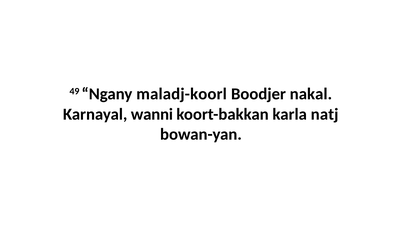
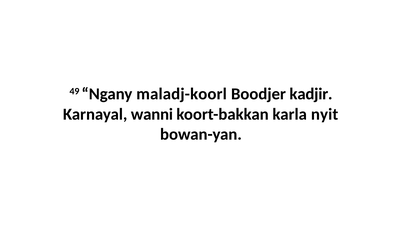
nakal: nakal -> kadjir
natj: natj -> nyit
